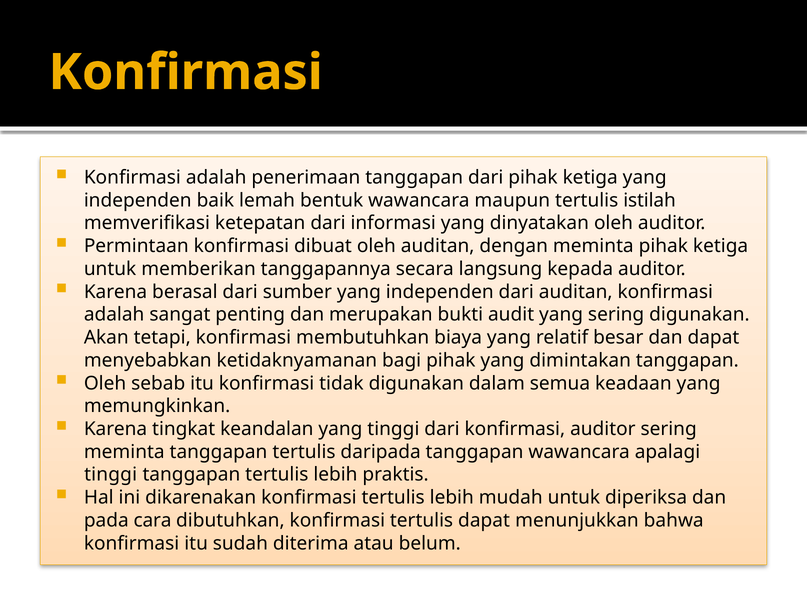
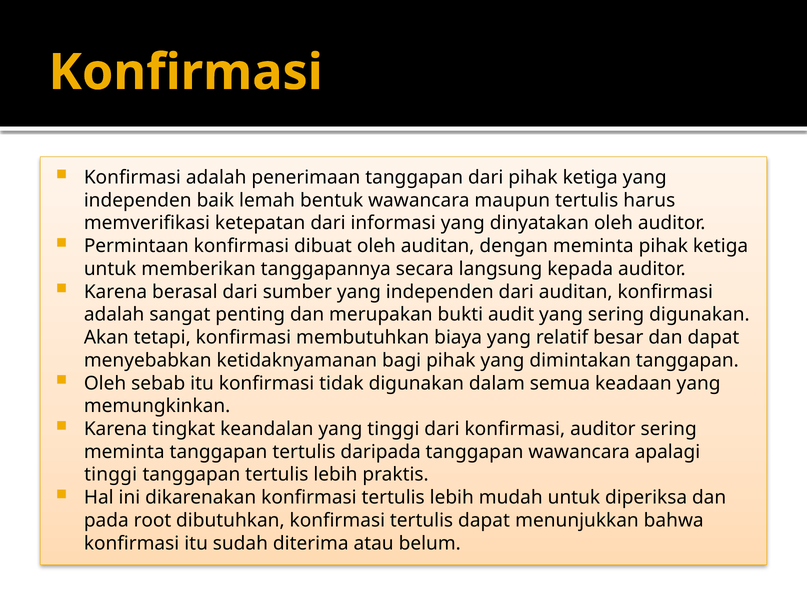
istilah: istilah -> harus
cara: cara -> root
